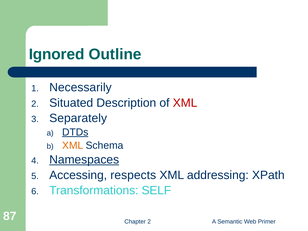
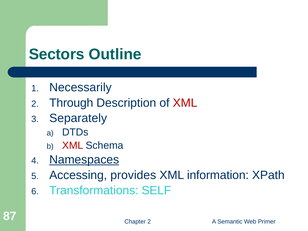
Ignored: Ignored -> Sectors
Situated: Situated -> Through
DTDs underline: present -> none
XML at (73, 145) colour: orange -> red
respects: respects -> provides
addressing: addressing -> information
